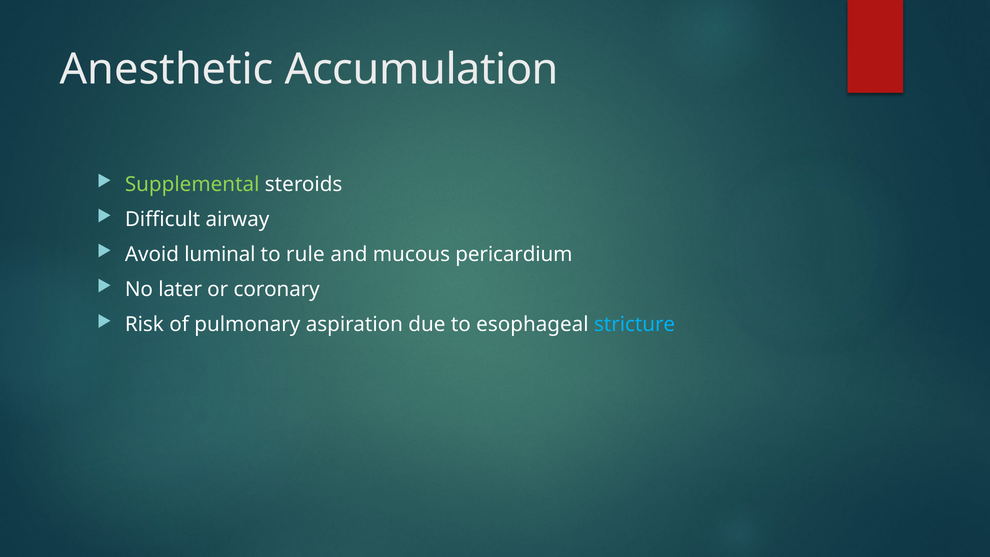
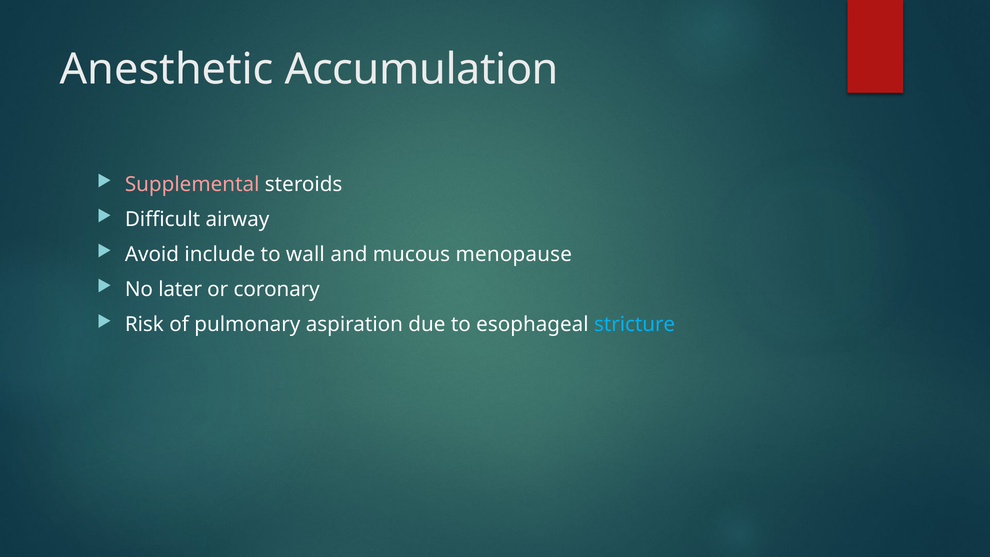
Supplemental colour: light green -> pink
luminal: luminal -> include
rule: rule -> wall
pericardium: pericardium -> menopause
